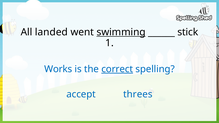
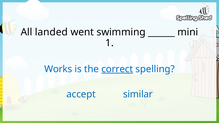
swimming underline: present -> none
stick: stick -> mini
threes: threes -> similar
